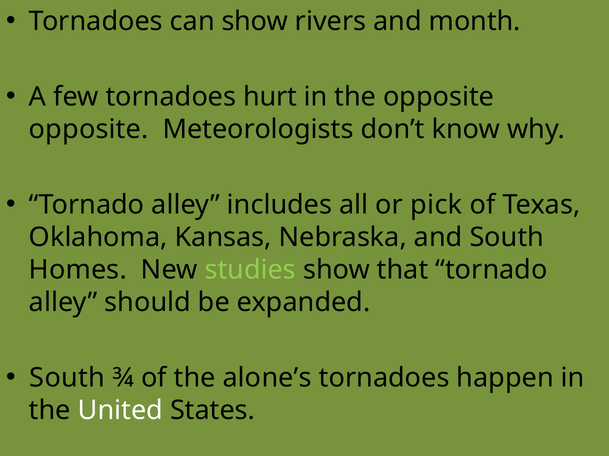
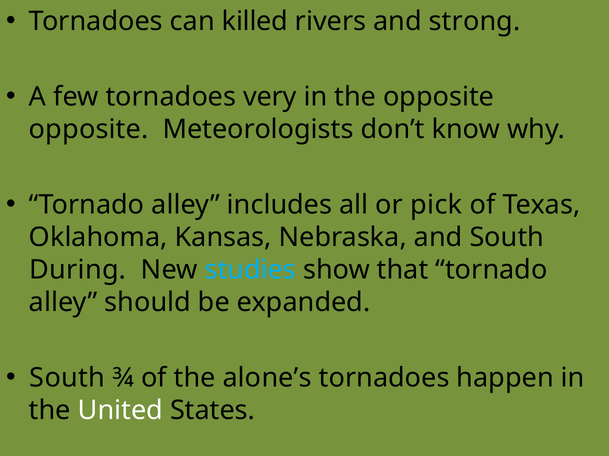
can show: show -> killed
month: month -> strong
hurt: hurt -> very
Homes: Homes -> During
studies colour: light green -> light blue
